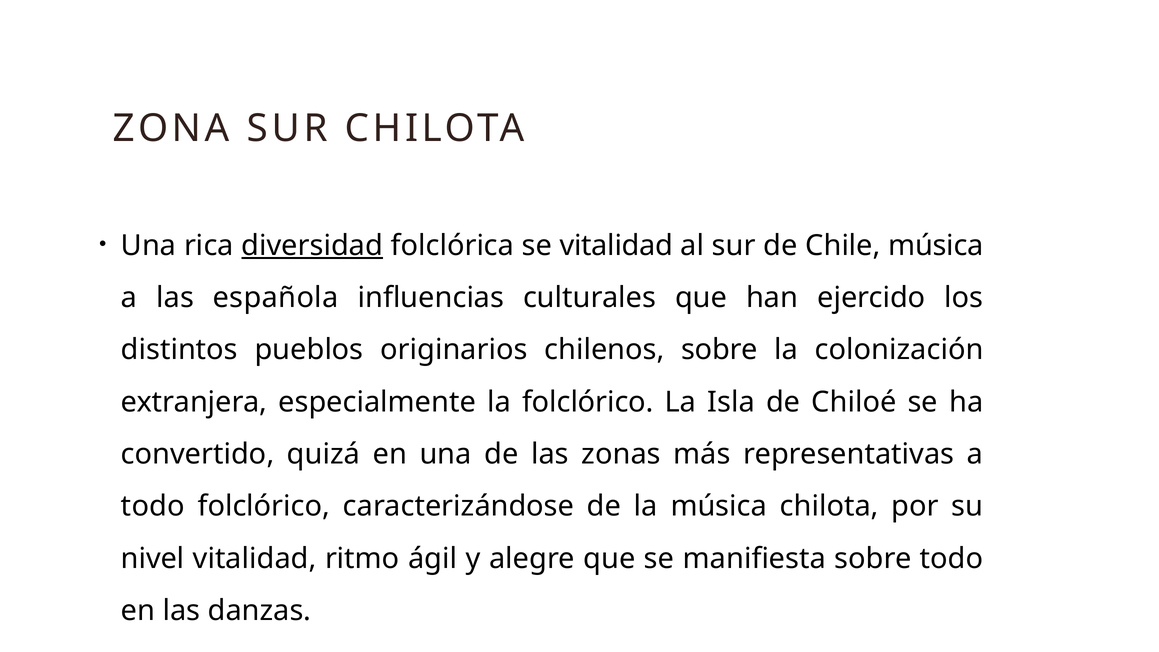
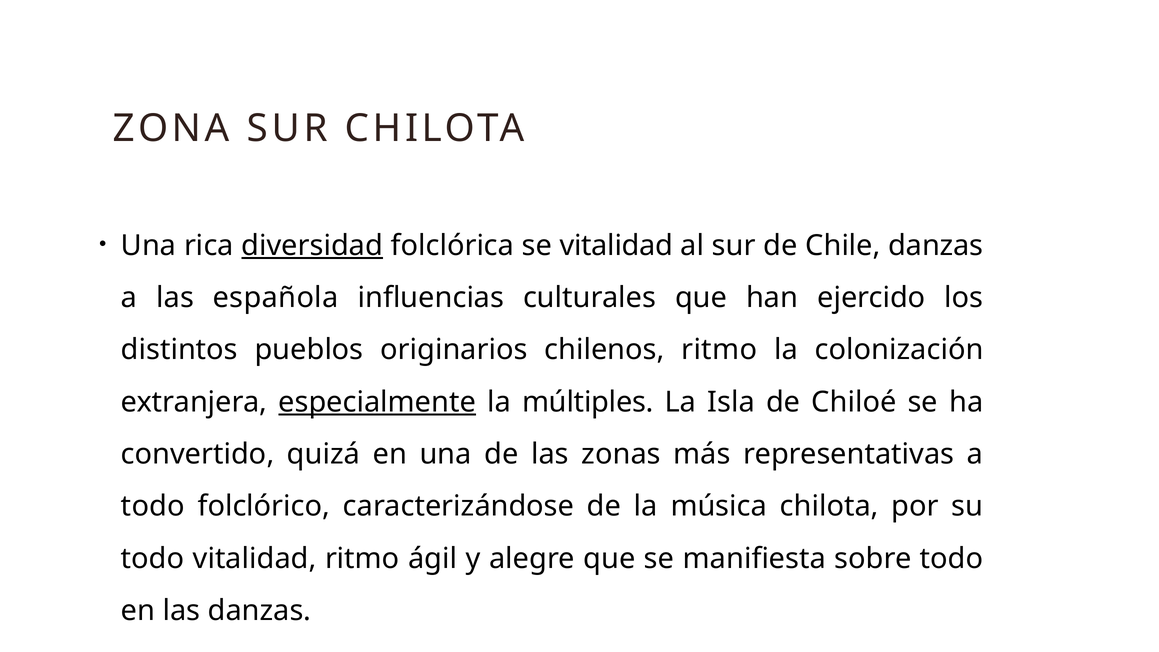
Chile música: música -> danzas
chilenos sobre: sobre -> ritmo
especialmente underline: none -> present
la folclórico: folclórico -> múltiples
nivel at (153, 558): nivel -> todo
